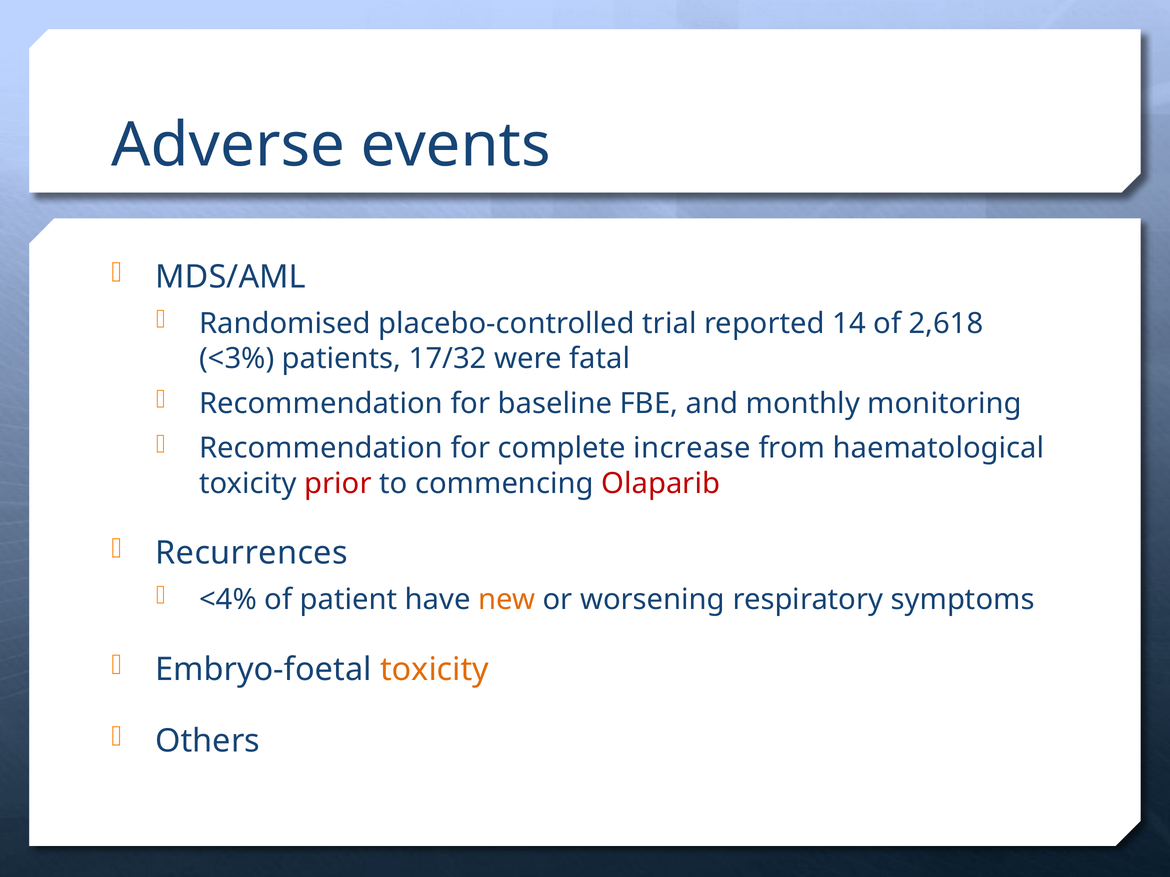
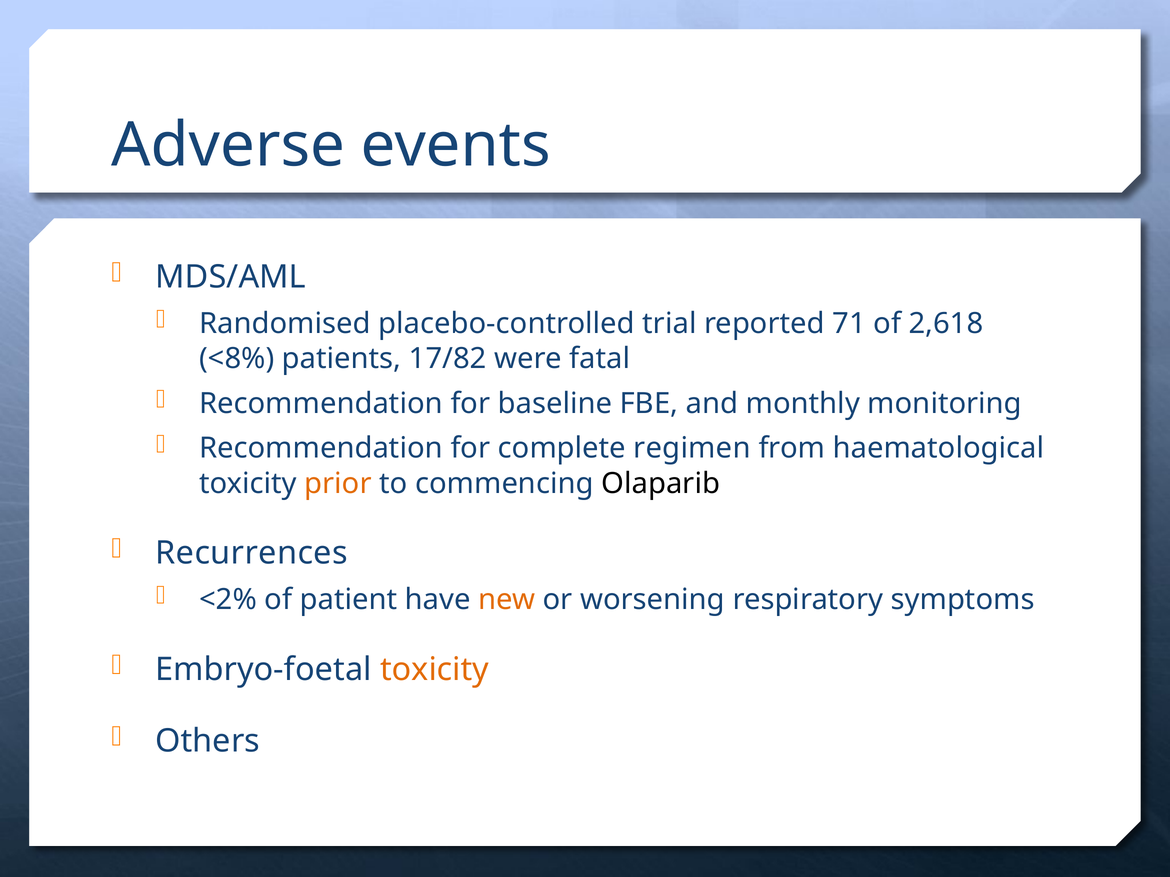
14: 14 -> 71
<3%: <3% -> <8%
17/32: 17/32 -> 17/82
increase: increase -> regimen
prior colour: red -> orange
Olaparib colour: red -> black
<4%: <4% -> <2%
